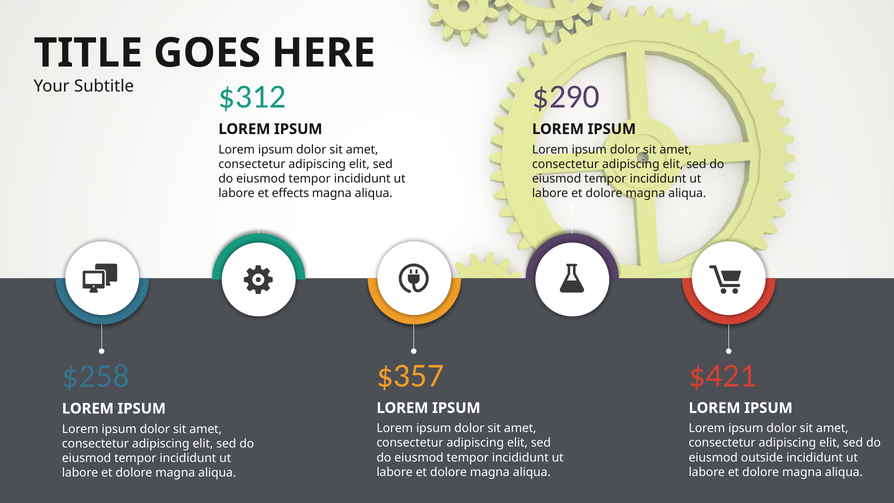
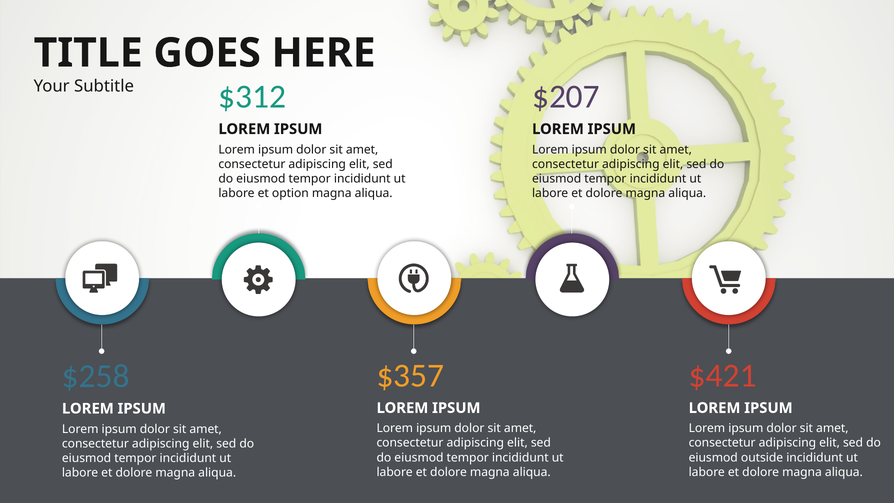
$290: $290 -> $207
effects: effects -> option
